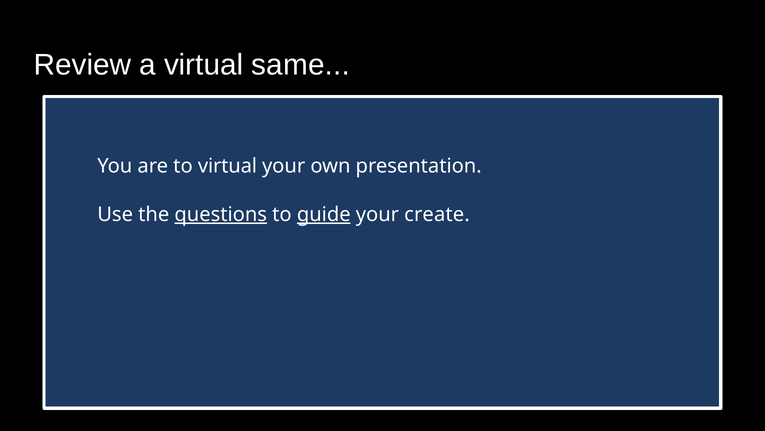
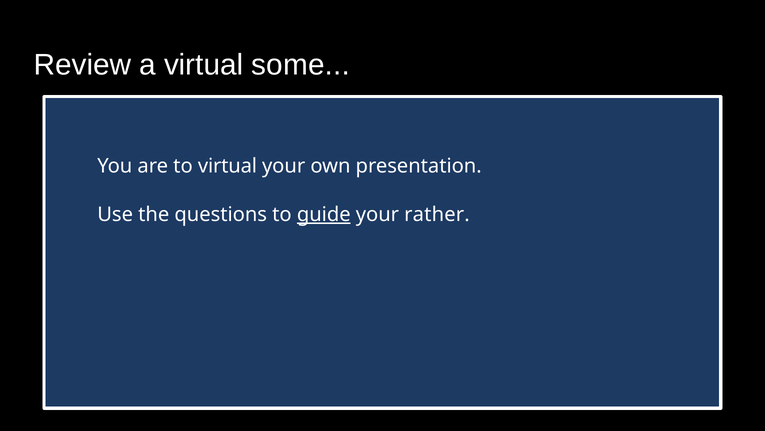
same: same -> some
questions underline: present -> none
create: create -> rather
